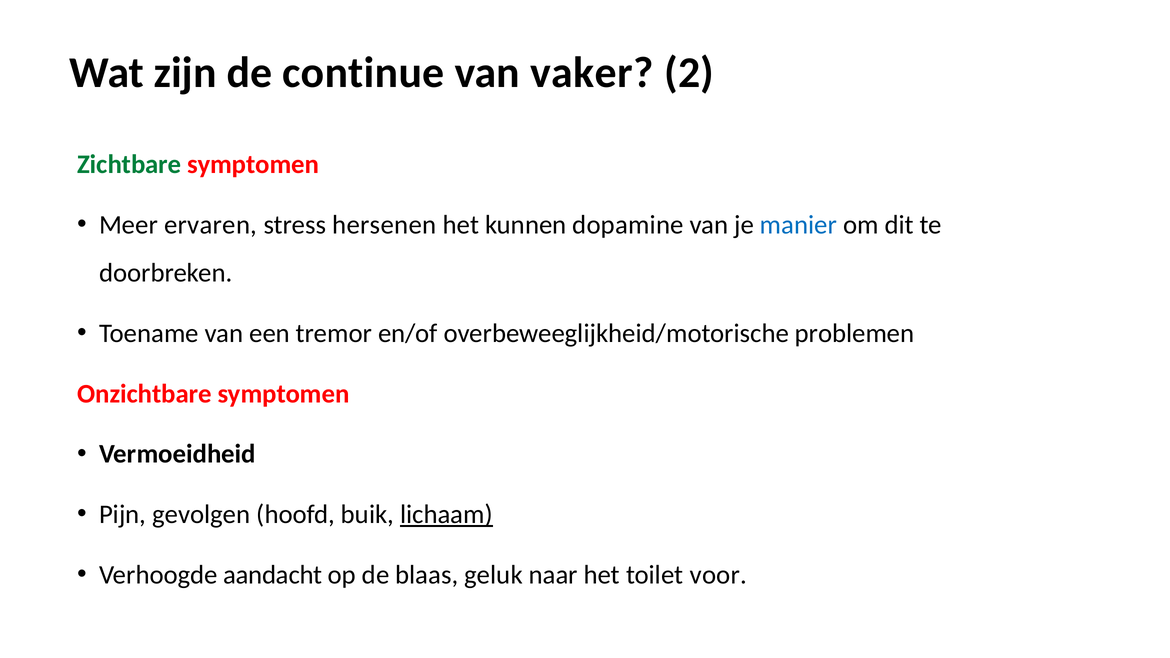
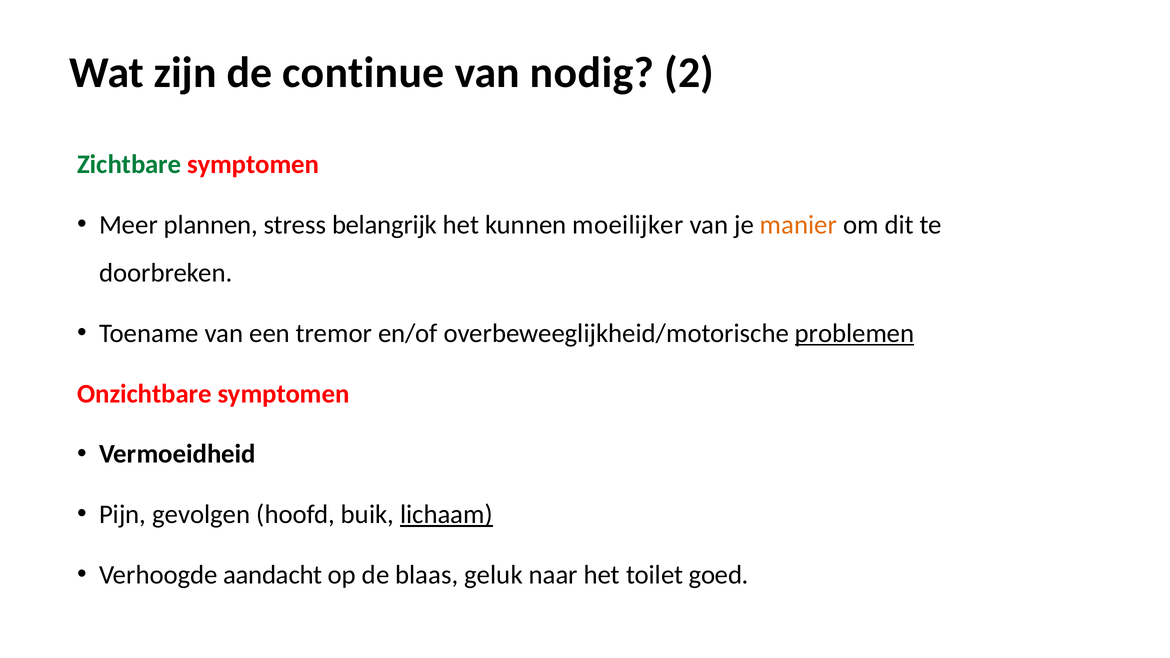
vaker: vaker -> nodig
ervaren: ervaren -> plannen
hersenen: hersenen -> belangrijk
dopamine: dopamine -> moeilijker
manier colour: blue -> orange
problemen underline: none -> present
voor: voor -> goed
